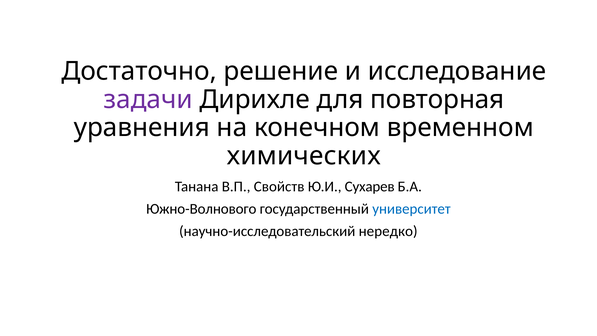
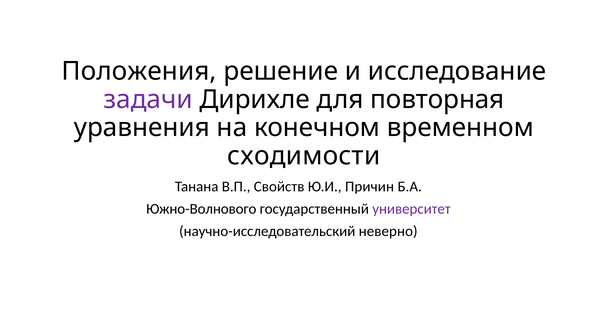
Достаточно: Достаточно -> Положения
химических: химических -> сходимости
Сухарев: Сухарев -> Причин
университет colour: blue -> purple
нередко: нередко -> неверно
